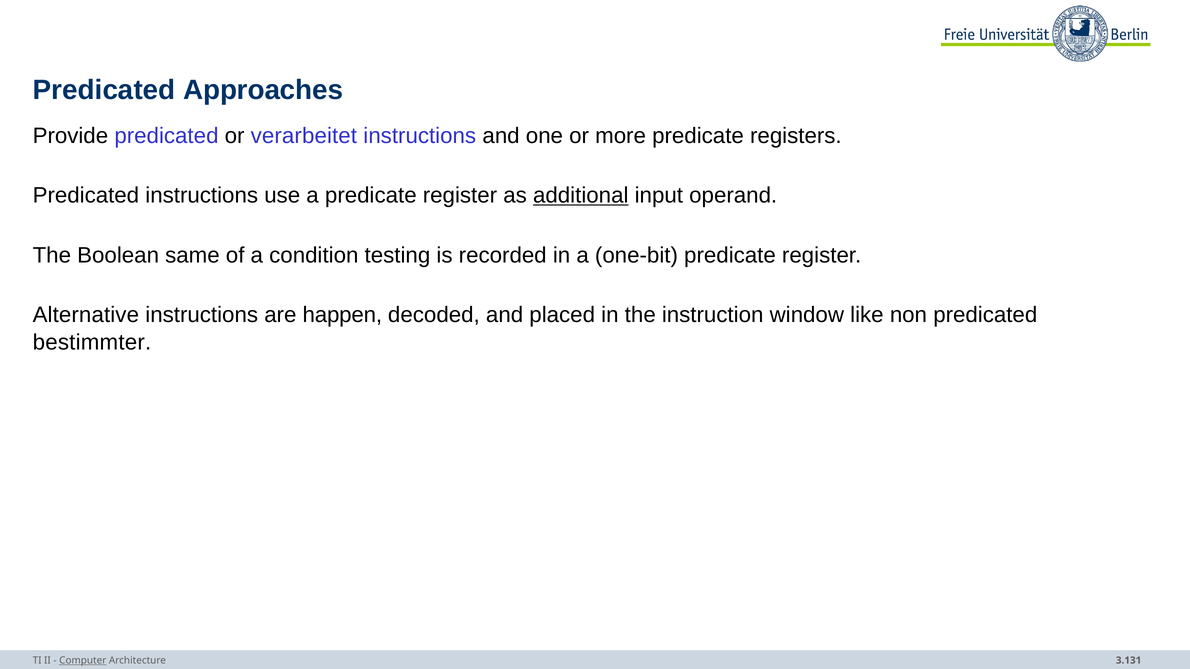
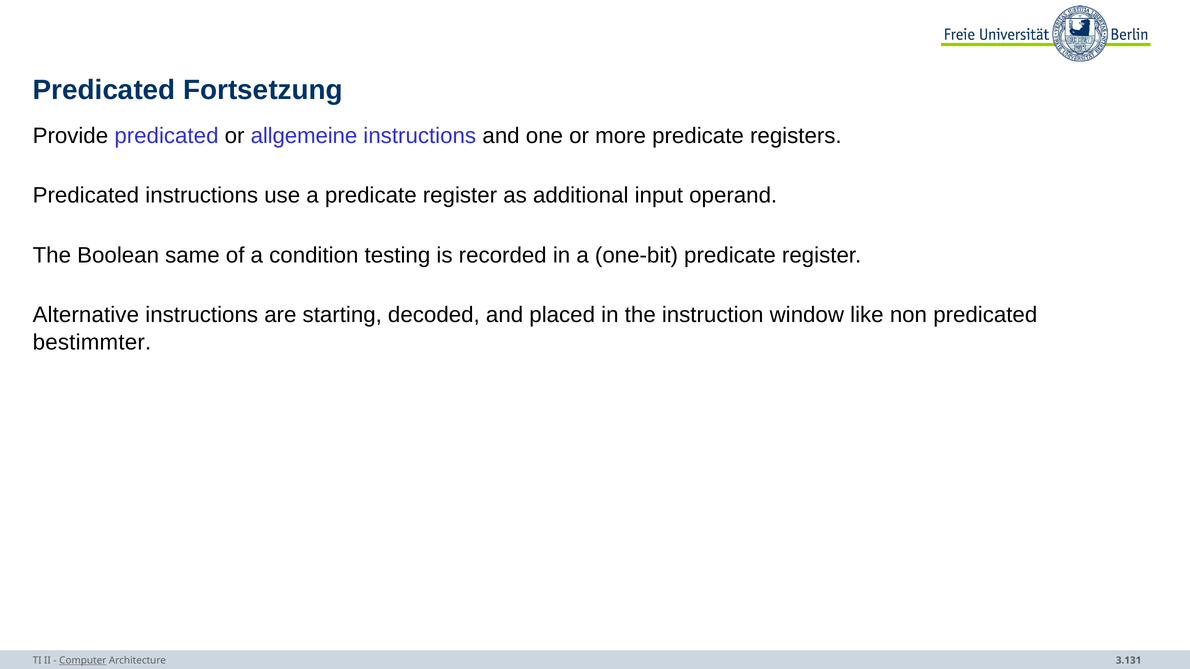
Approaches: Approaches -> Fortsetzung
verarbeitet: verarbeitet -> allgemeine
additional underline: present -> none
happen: happen -> starting
